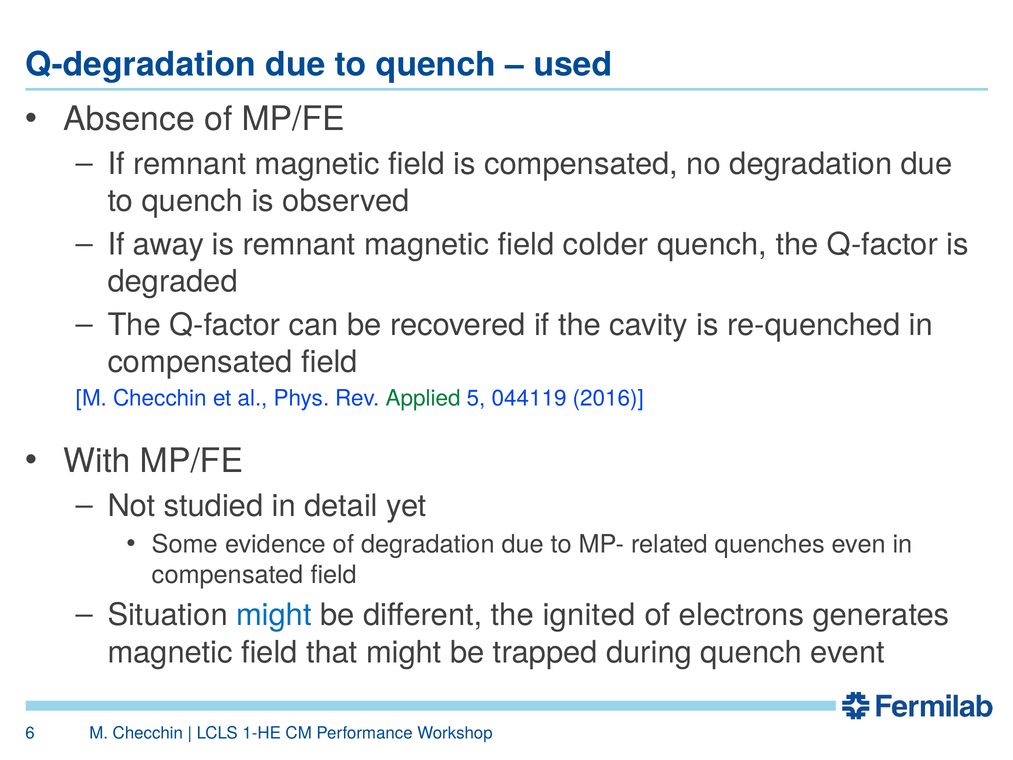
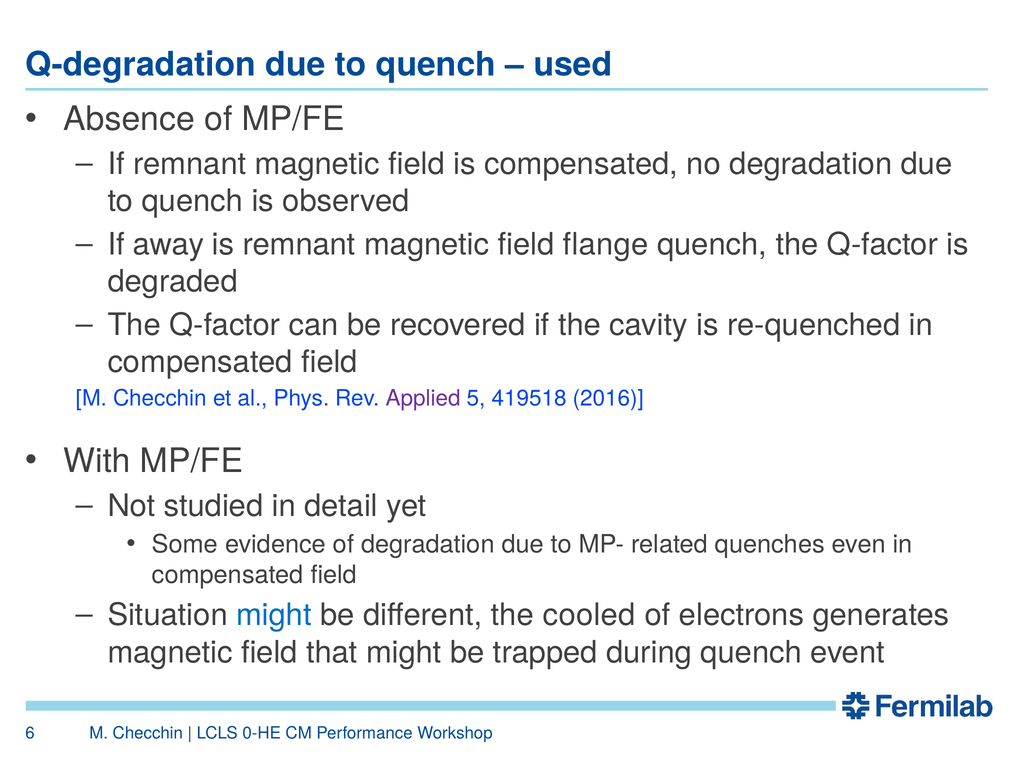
colder: colder -> flange
Applied colour: green -> purple
044119: 044119 -> 419518
ignited: ignited -> cooled
1-HE: 1-HE -> 0-HE
